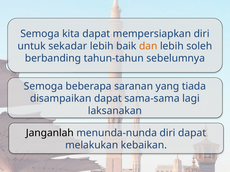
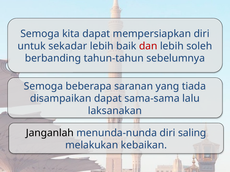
dan colour: orange -> red
lagi: lagi -> lalu
diri dapat: dapat -> saling
